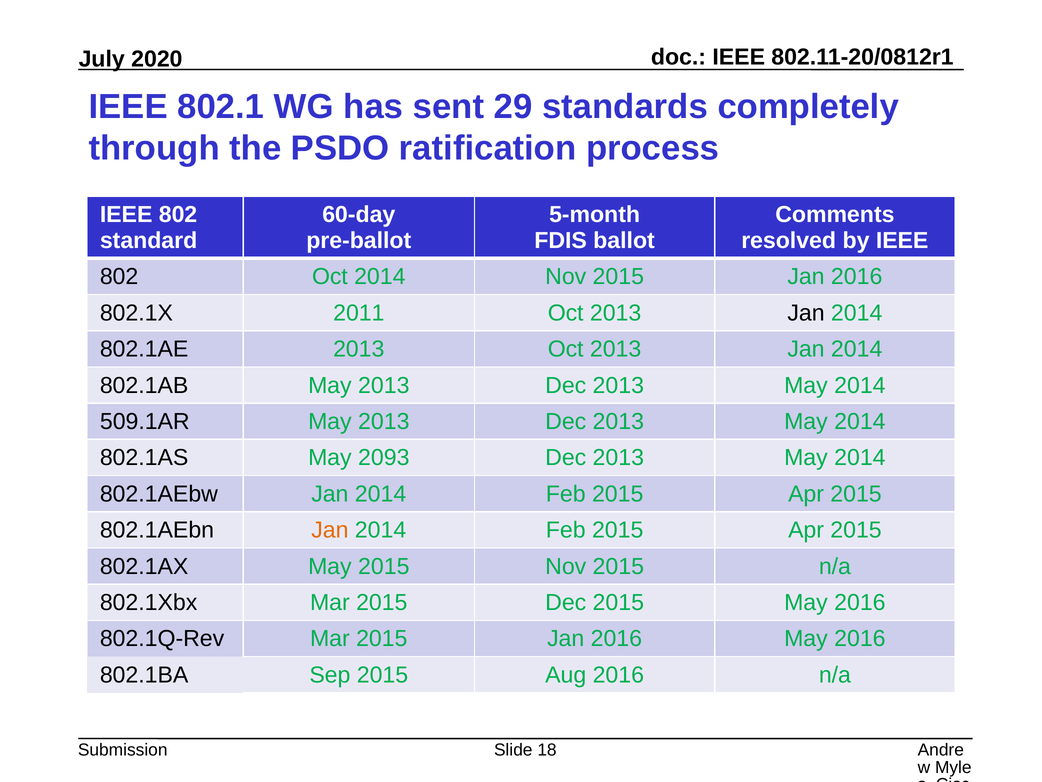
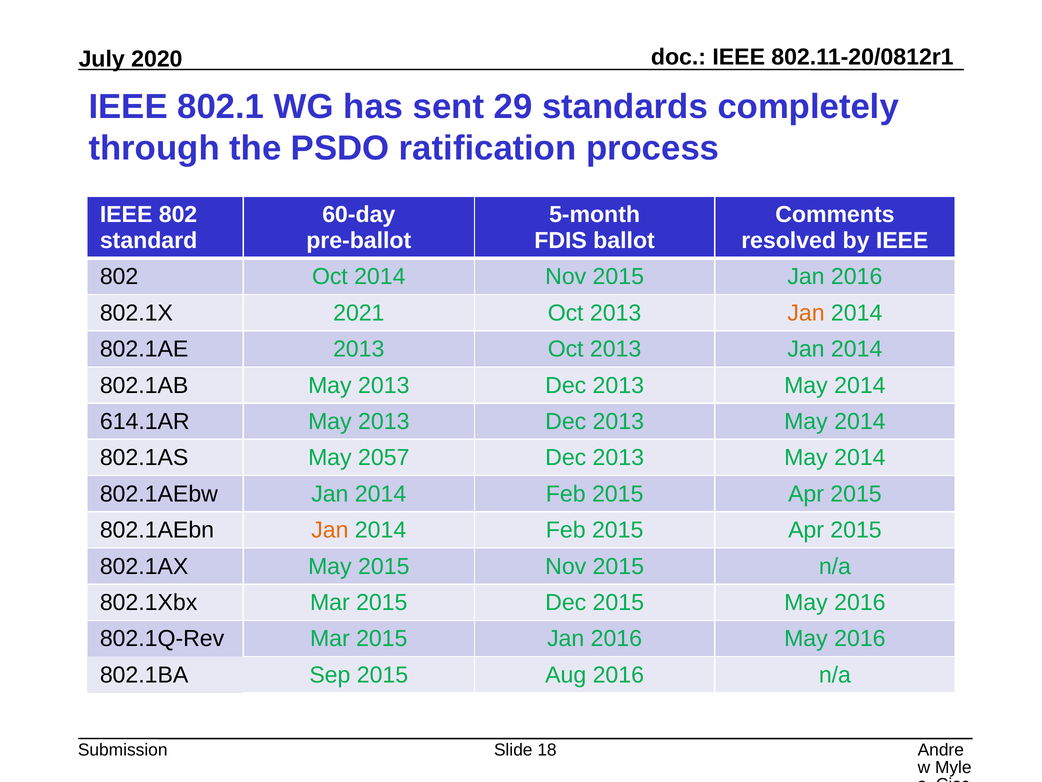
2011: 2011 -> 2021
Jan at (806, 313) colour: black -> orange
509.1AR: 509.1AR -> 614.1AR
2093: 2093 -> 2057
